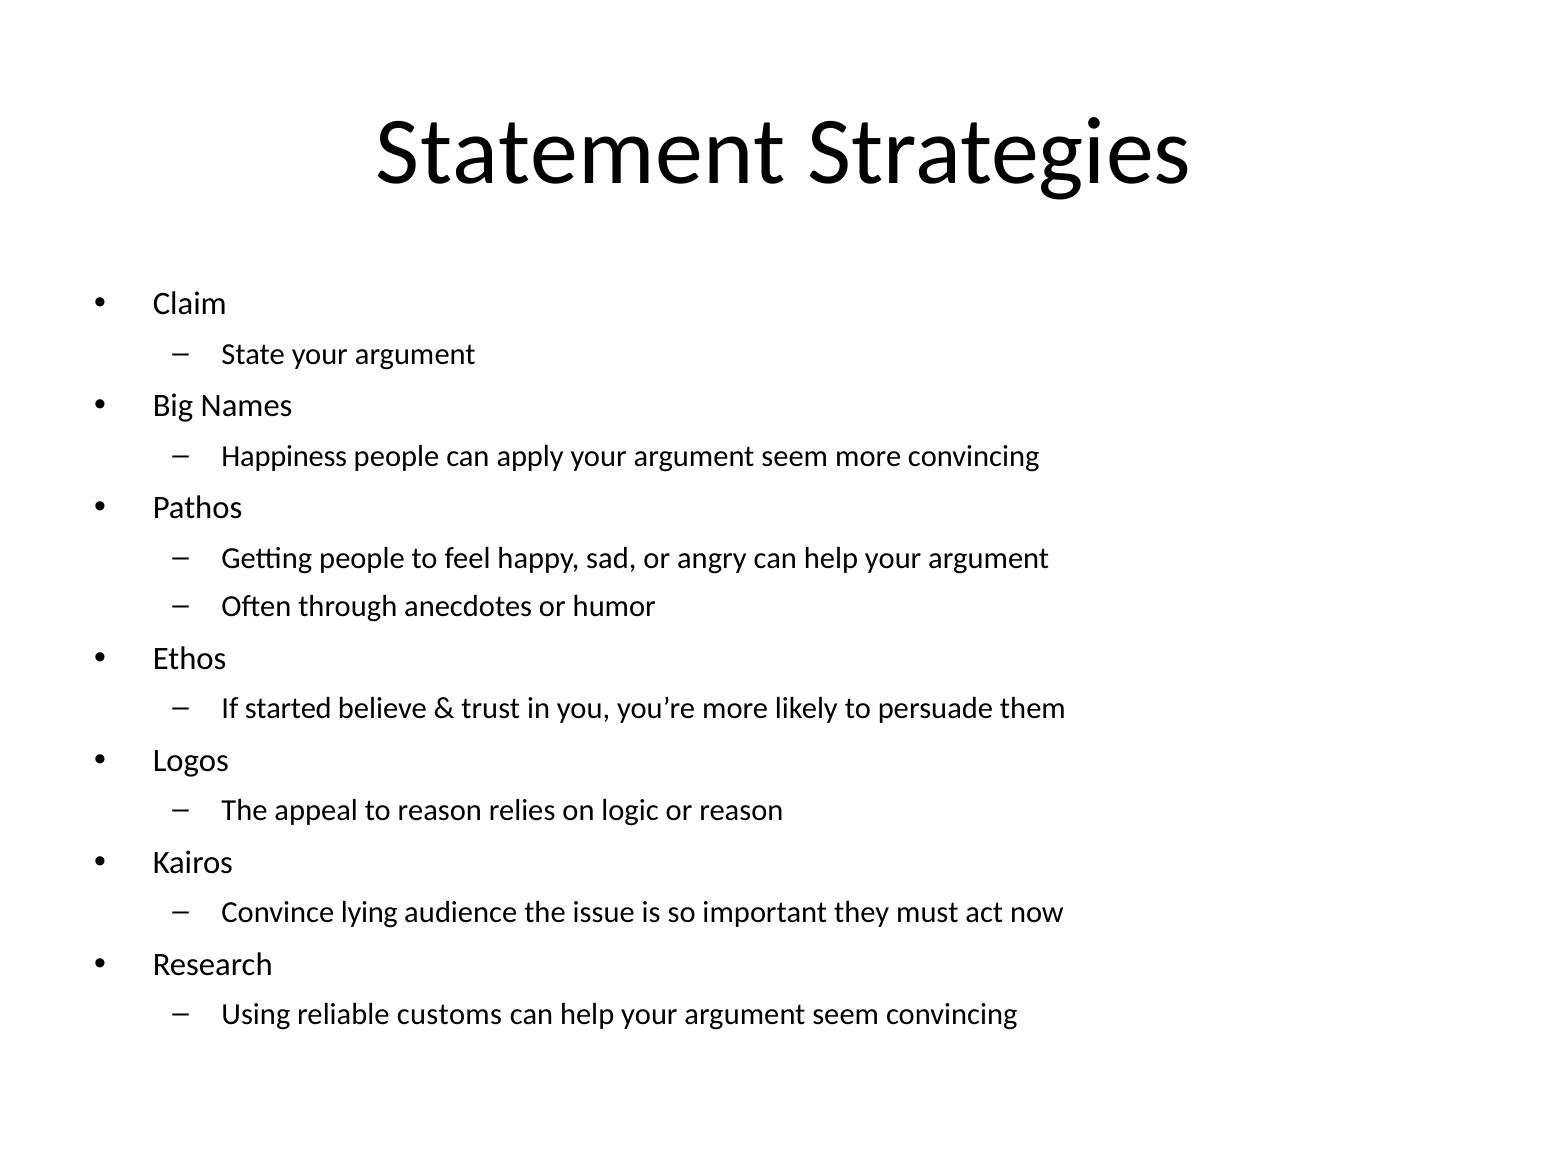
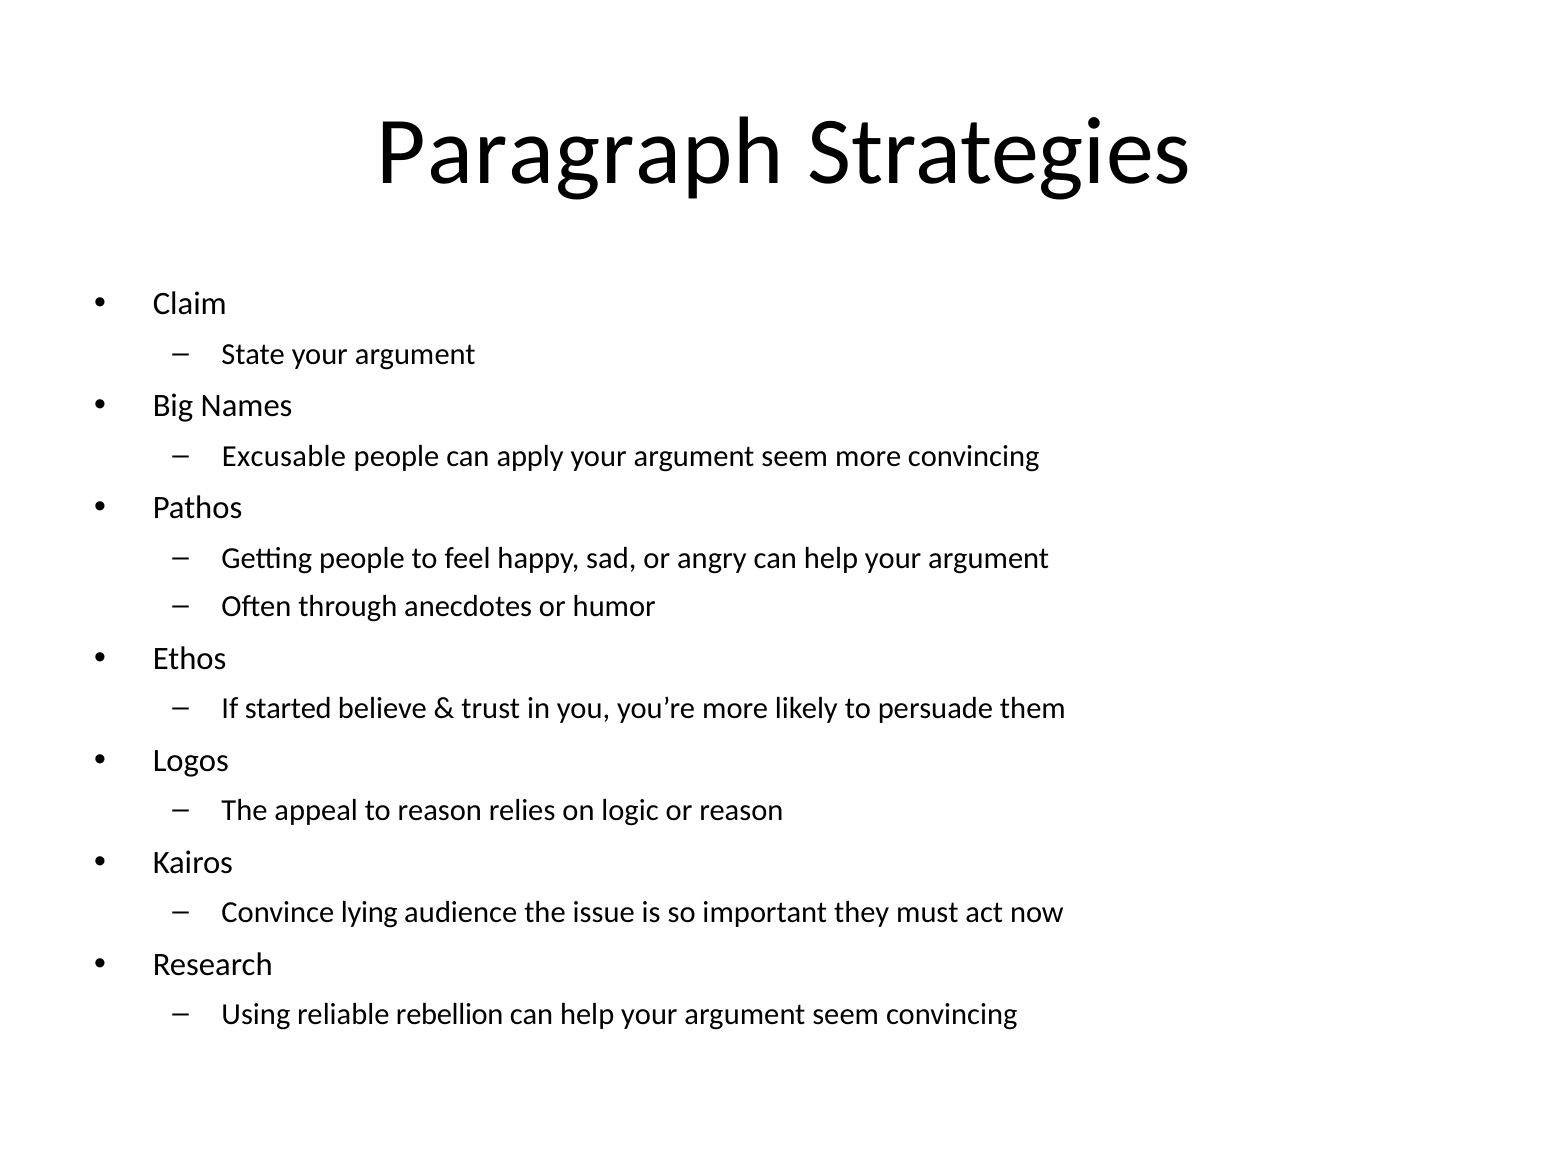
Statement: Statement -> Paragraph
Happiness: Happiness -> Excusable
customs: customs -> rebellion
